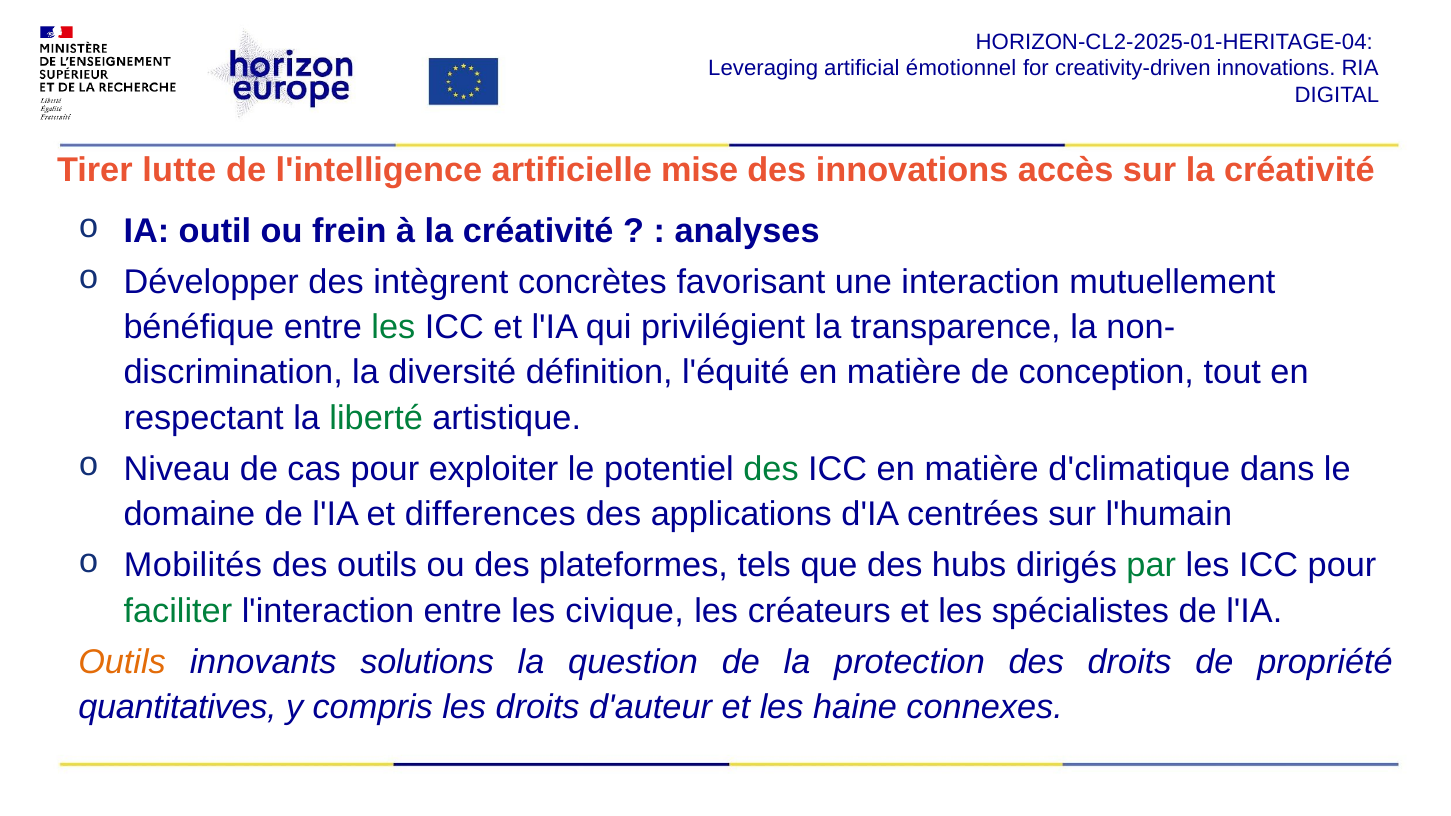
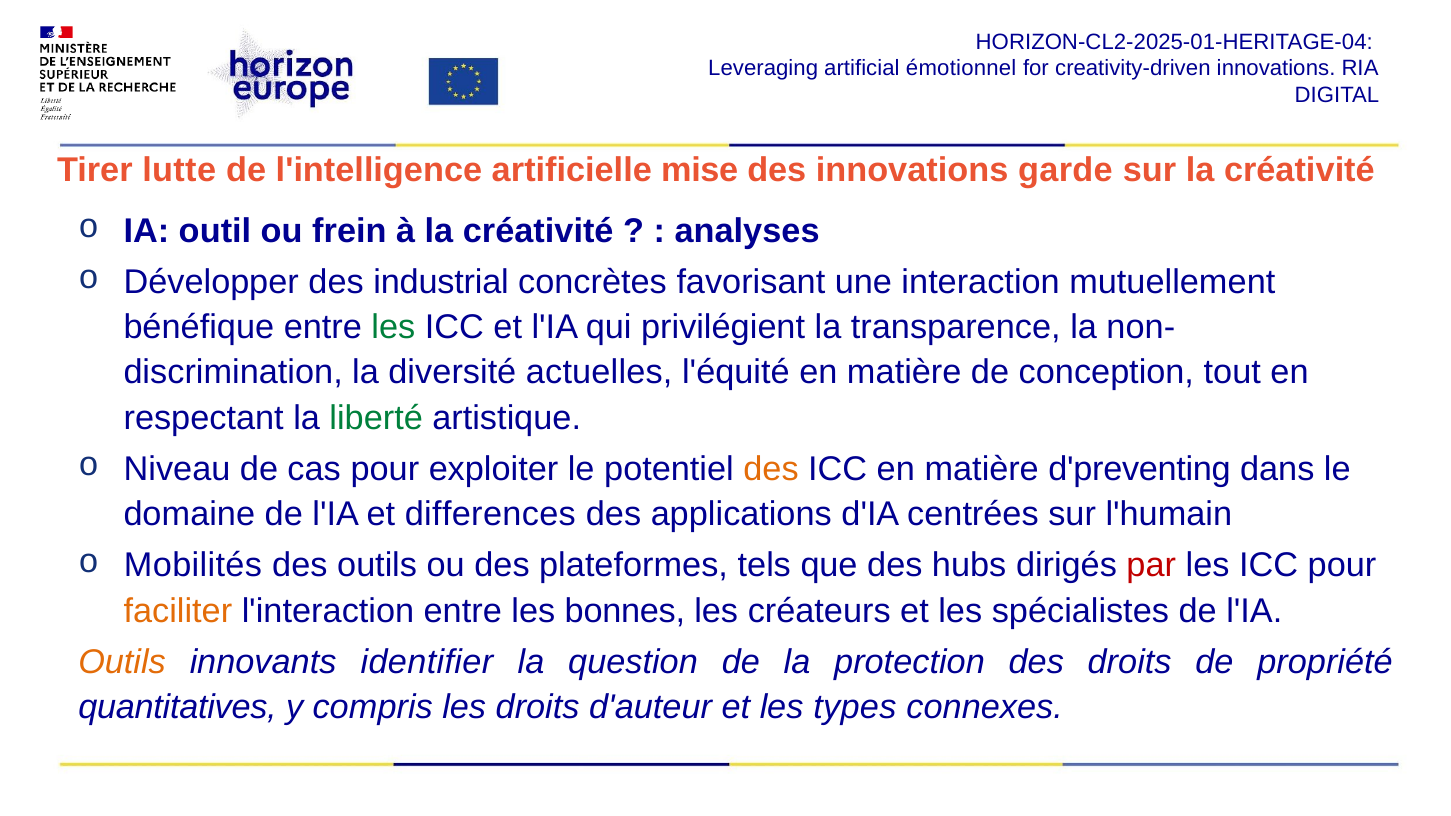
accès: accès -> garde
intègrent: intègrent -> industrial
définition: définition -> actuelles
des at (771, 469) colour: green -> orange
d'climatique: d'climatique -> d'preventing
par colour: green -> red
faciliter colour: green -> orange
civique: civique -> bonnes
solutions: solutions -> identifier
haine: haine -> types
